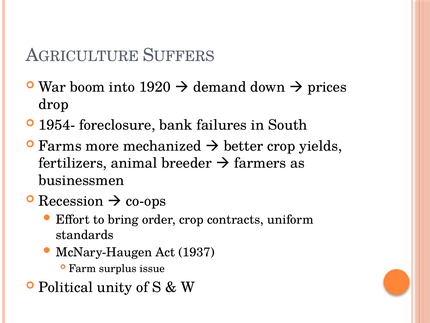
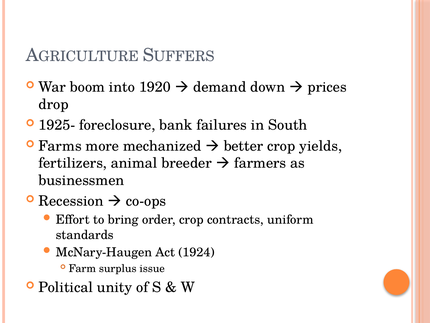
1954-: 1954- -> 1925-
1937: 1937 -> 1924
